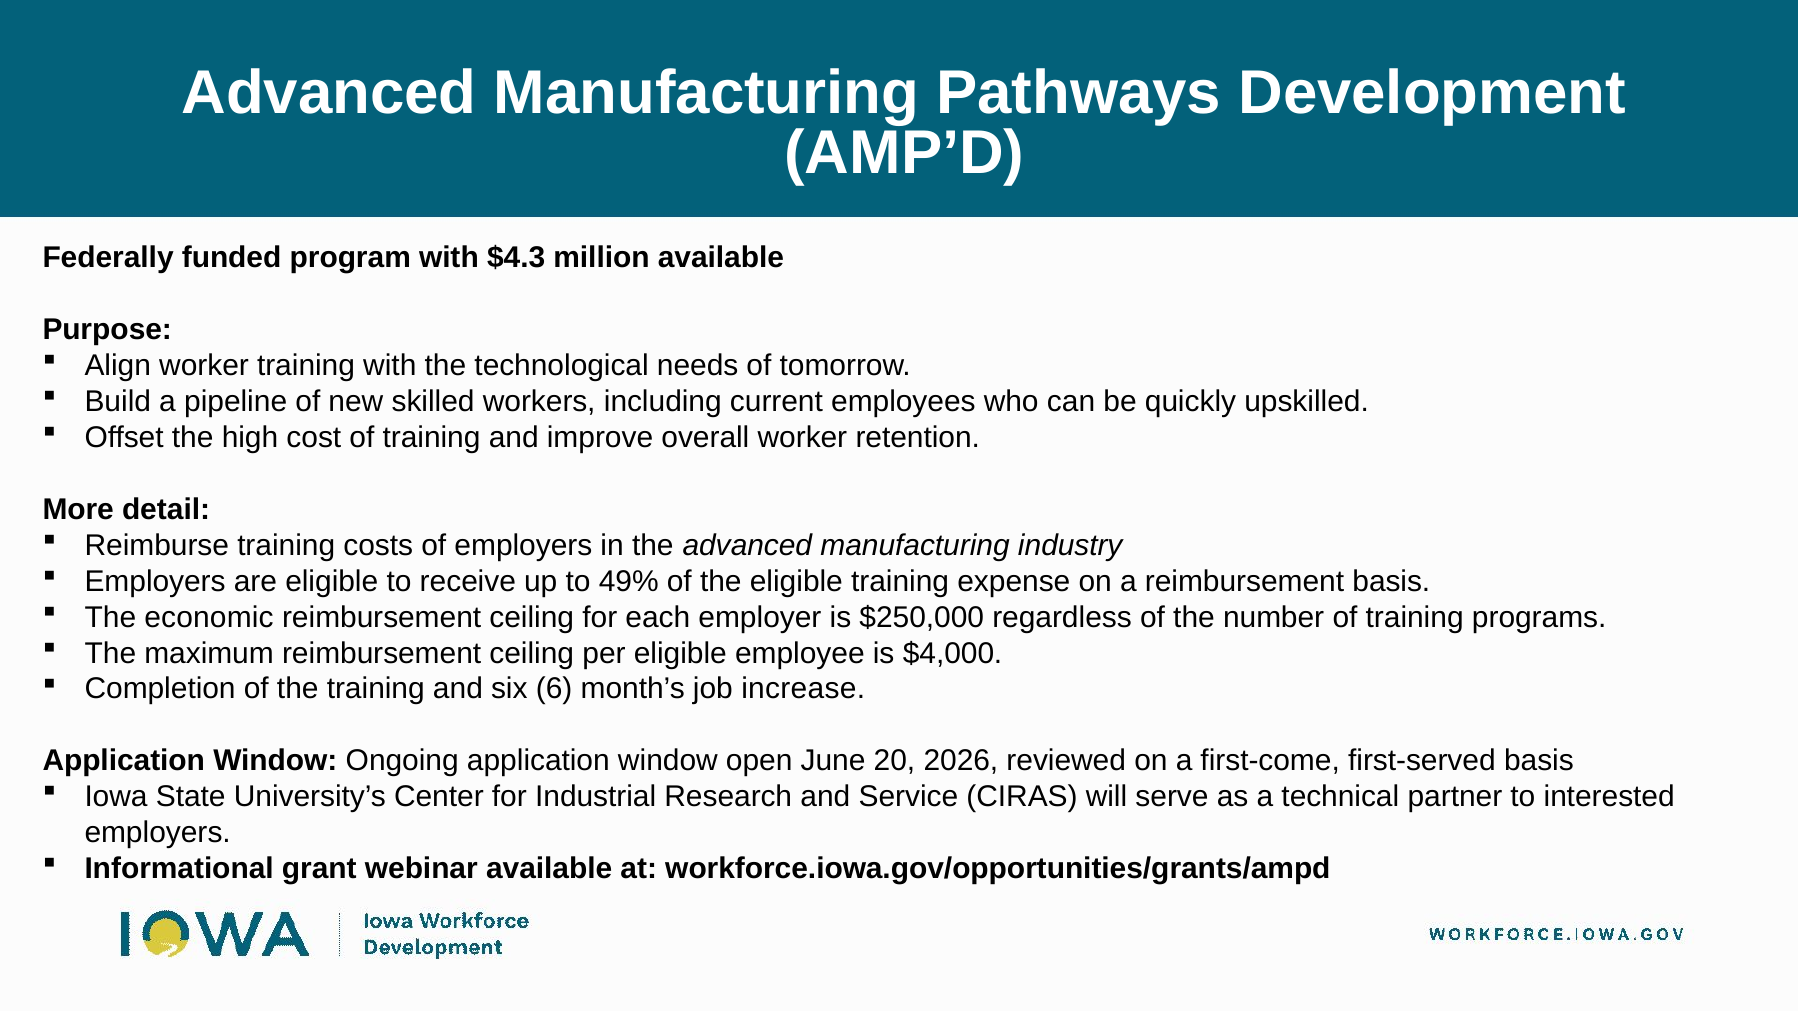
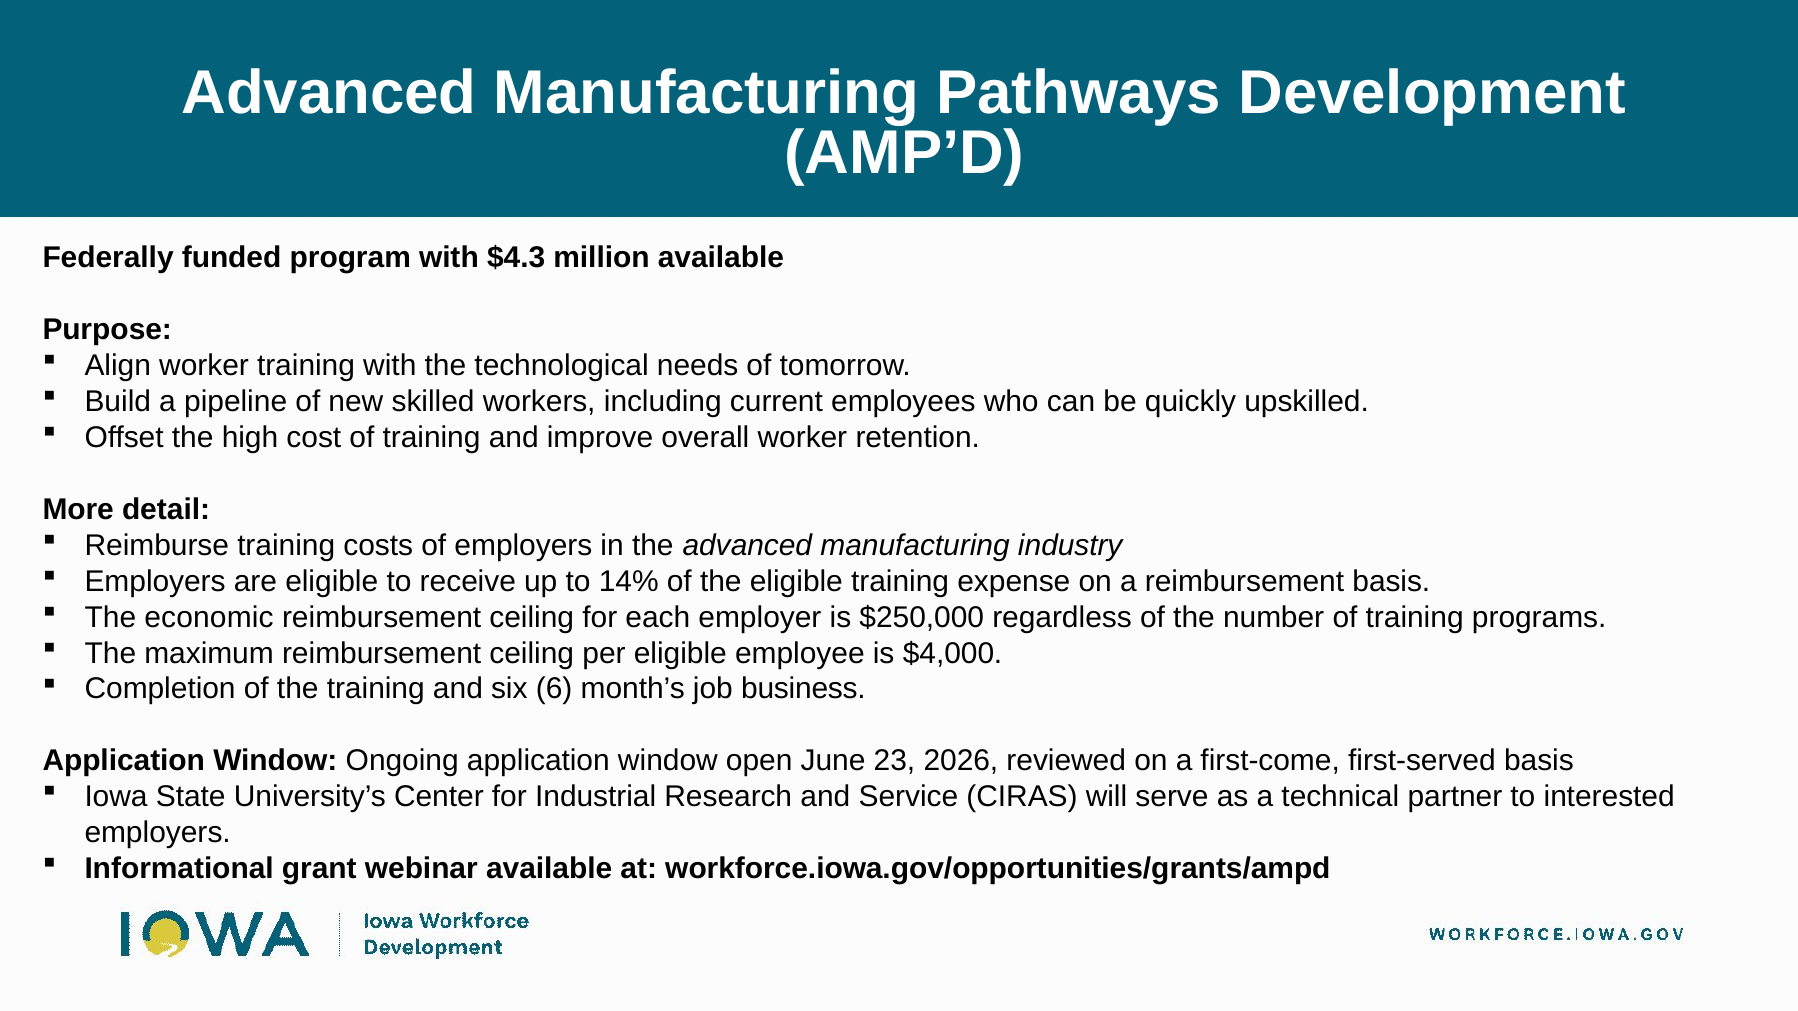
49%: 49% -> 14%
increase: increase -> business
20: 20 -> 23
